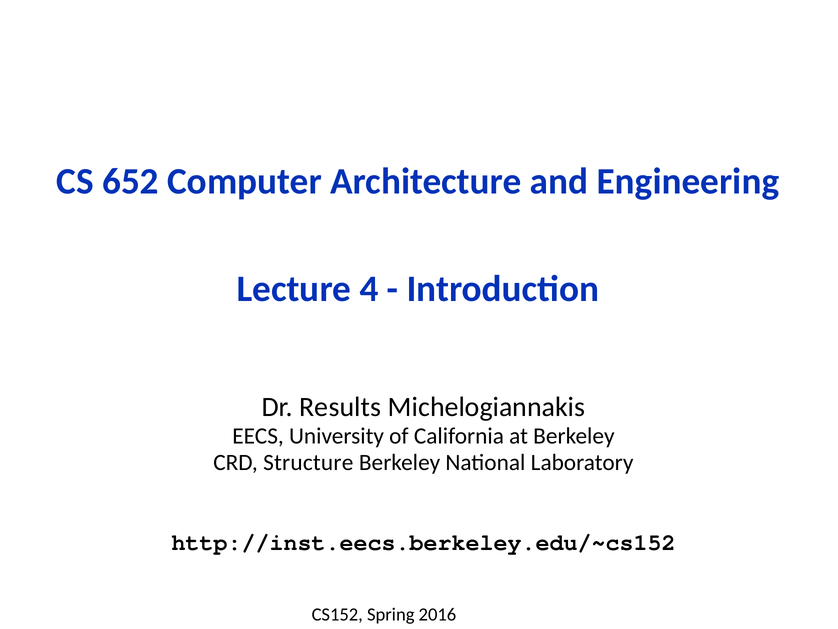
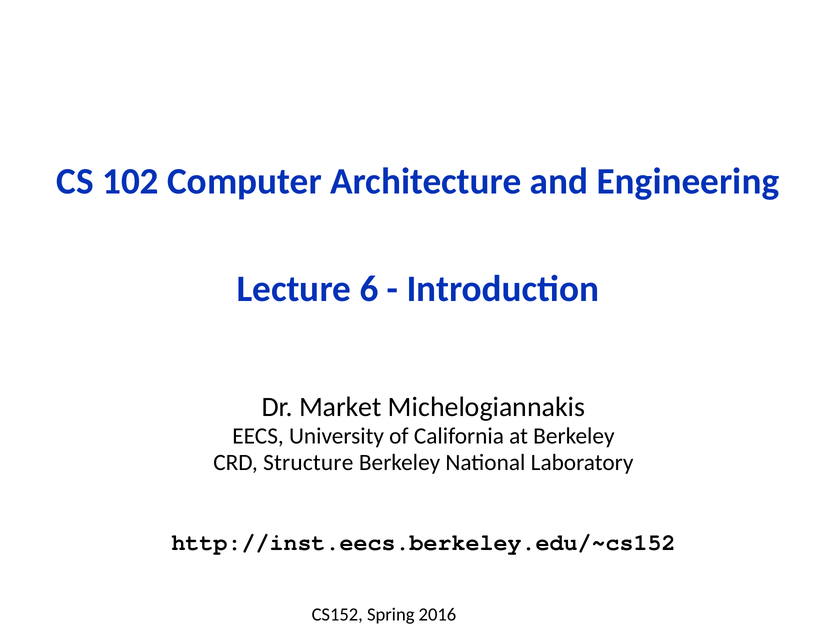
652: 652 -> 102
4: 4 -> 6
Results: Results -> Market
